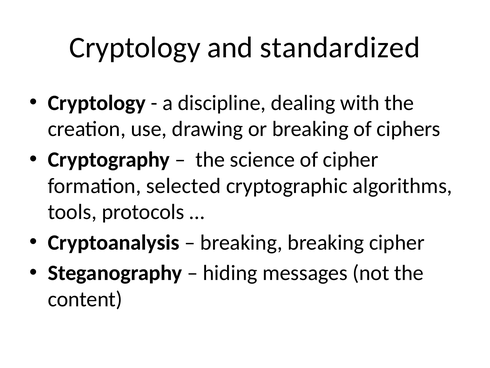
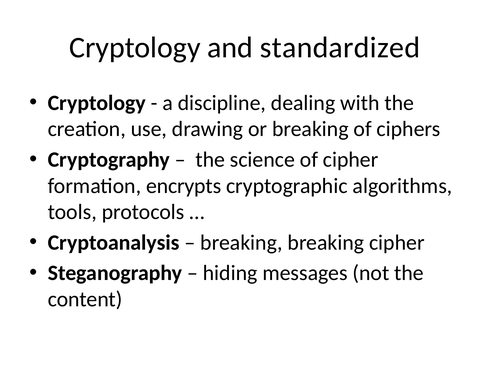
selected: selected -> encrypts
